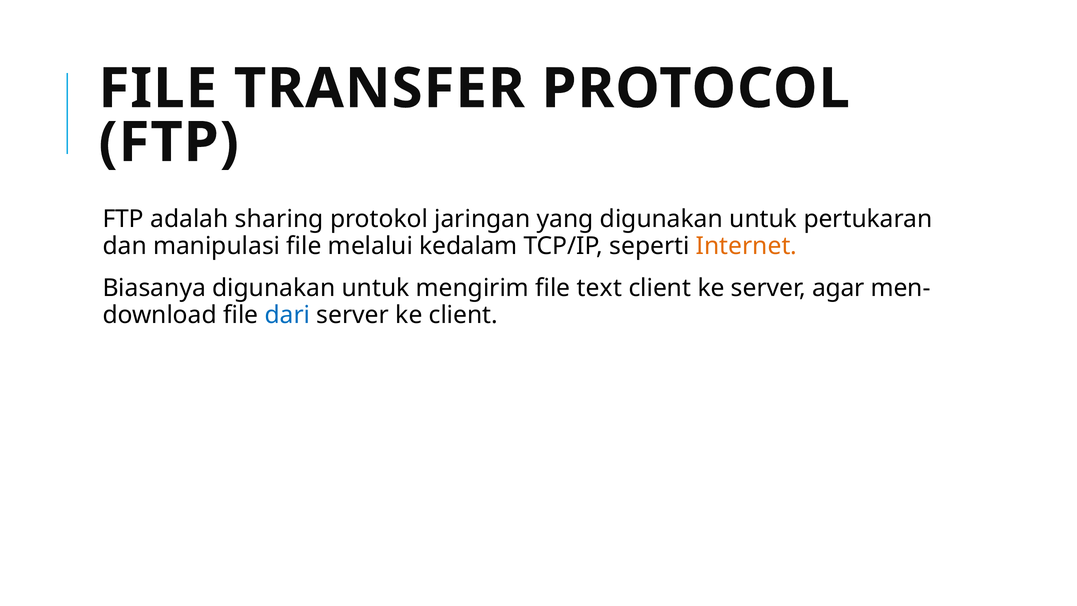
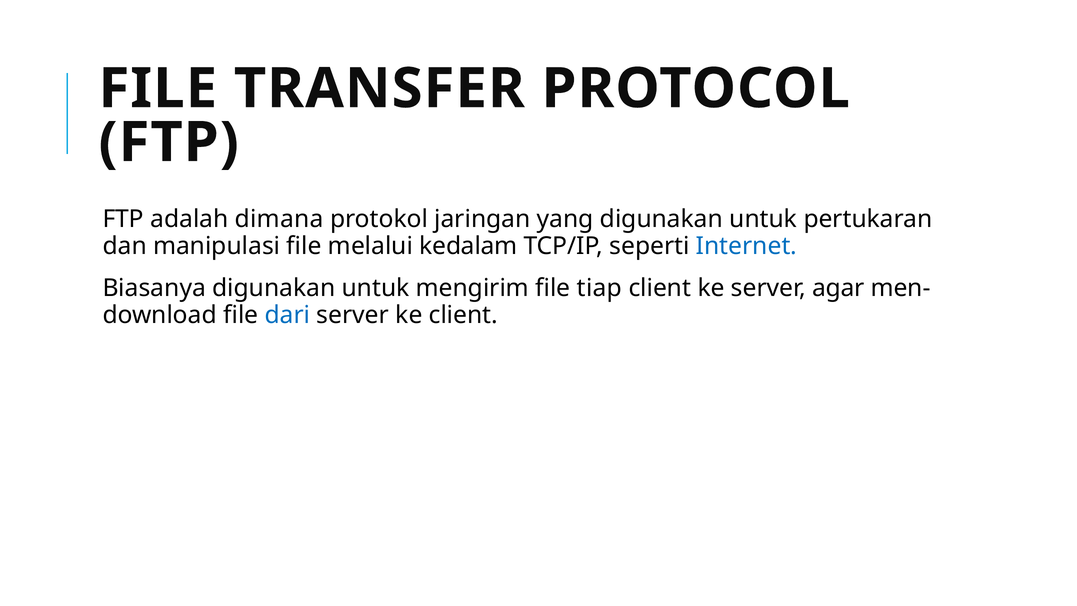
sharing: sharing -> dimana
Internet colour: orange -> blue
text: text -> tiap
